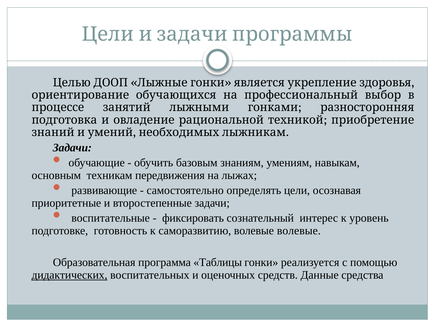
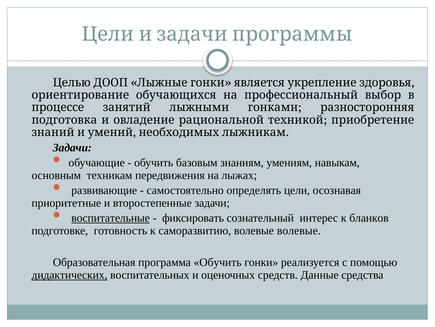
воспитательные underline: none -> present
уровень: уровень -> бланков
программа Таблицы: Таблицы -> Обучить
